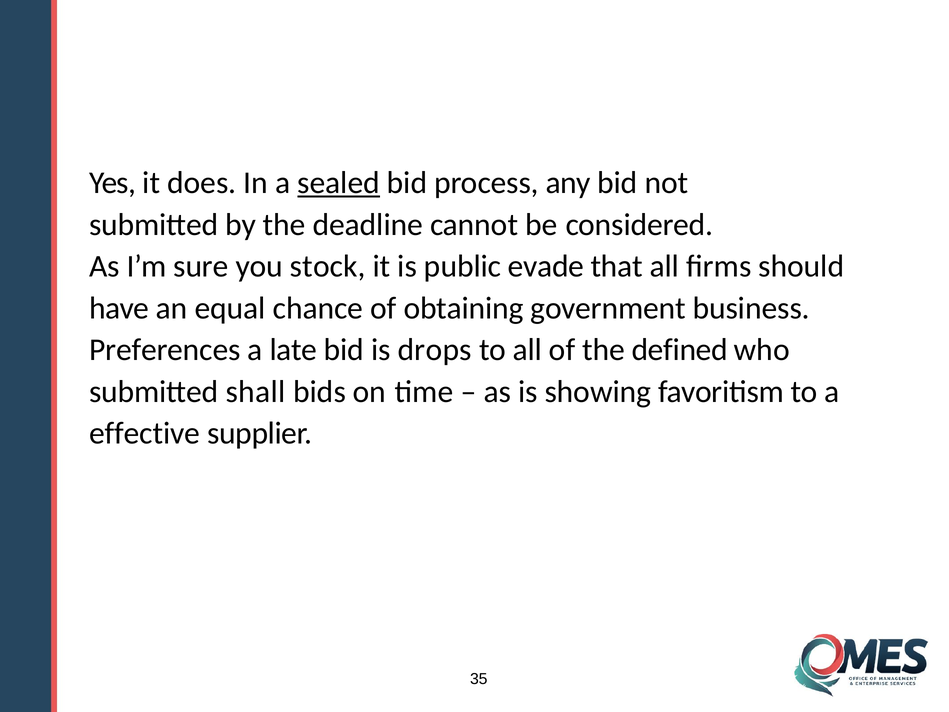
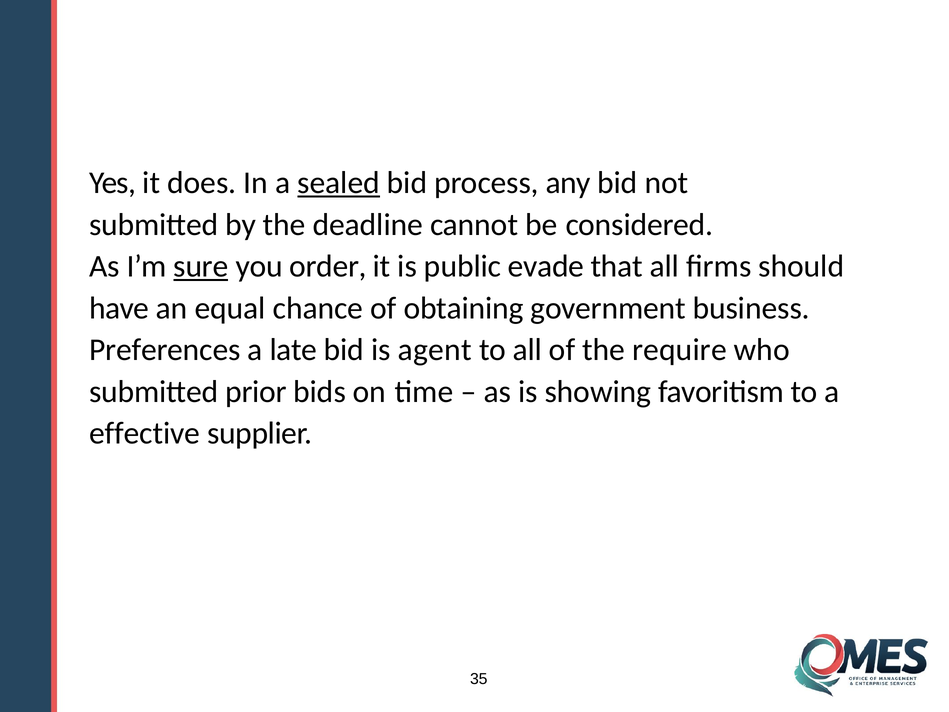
sure underline: none -> present
stock: stock -> order
drops: drops -> agent
defined: defined -> require
shall: shall -> prior
